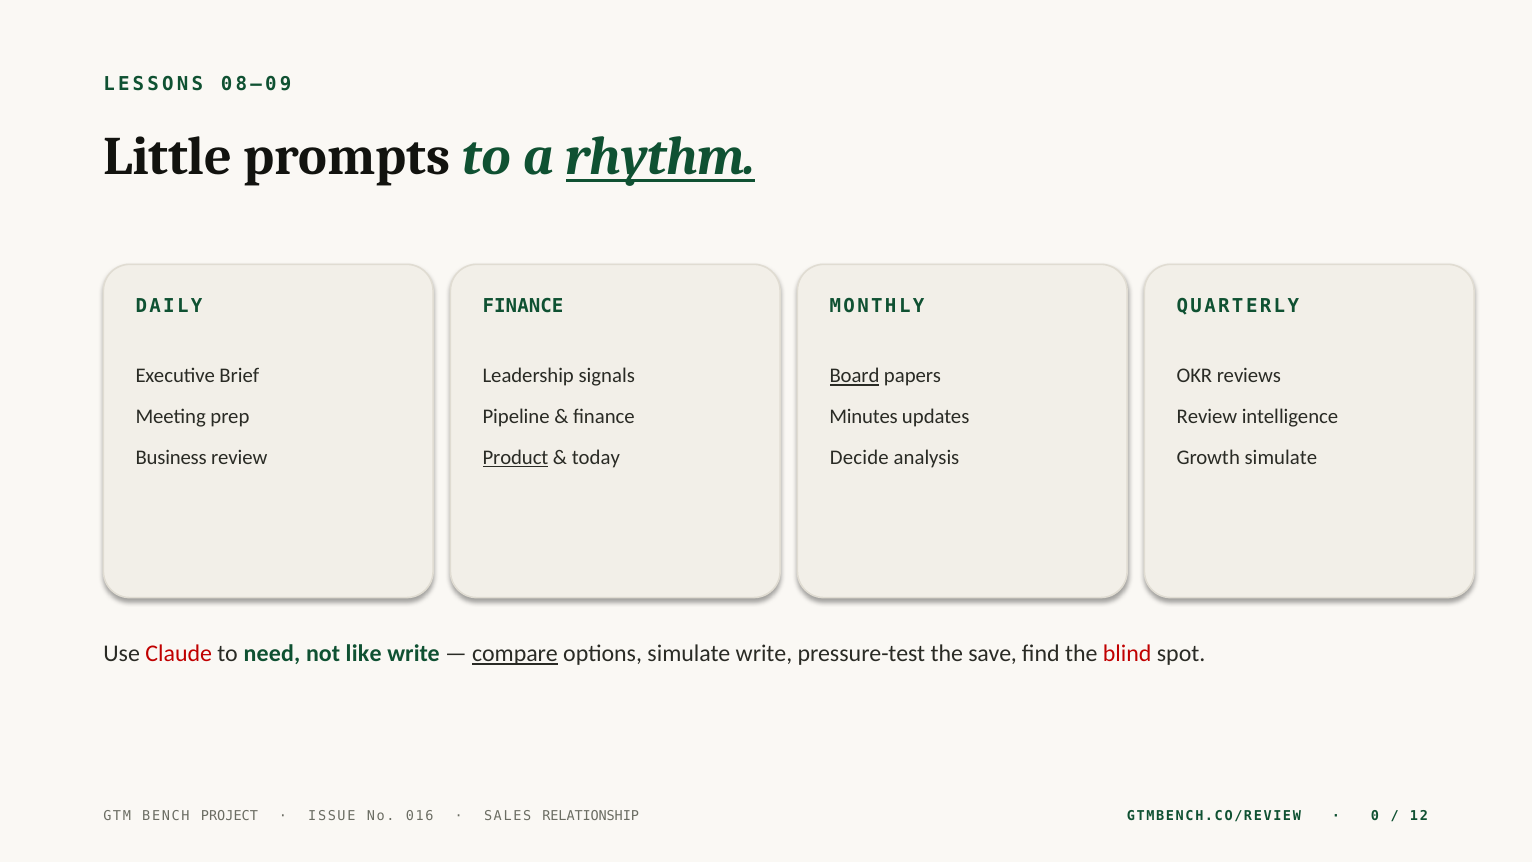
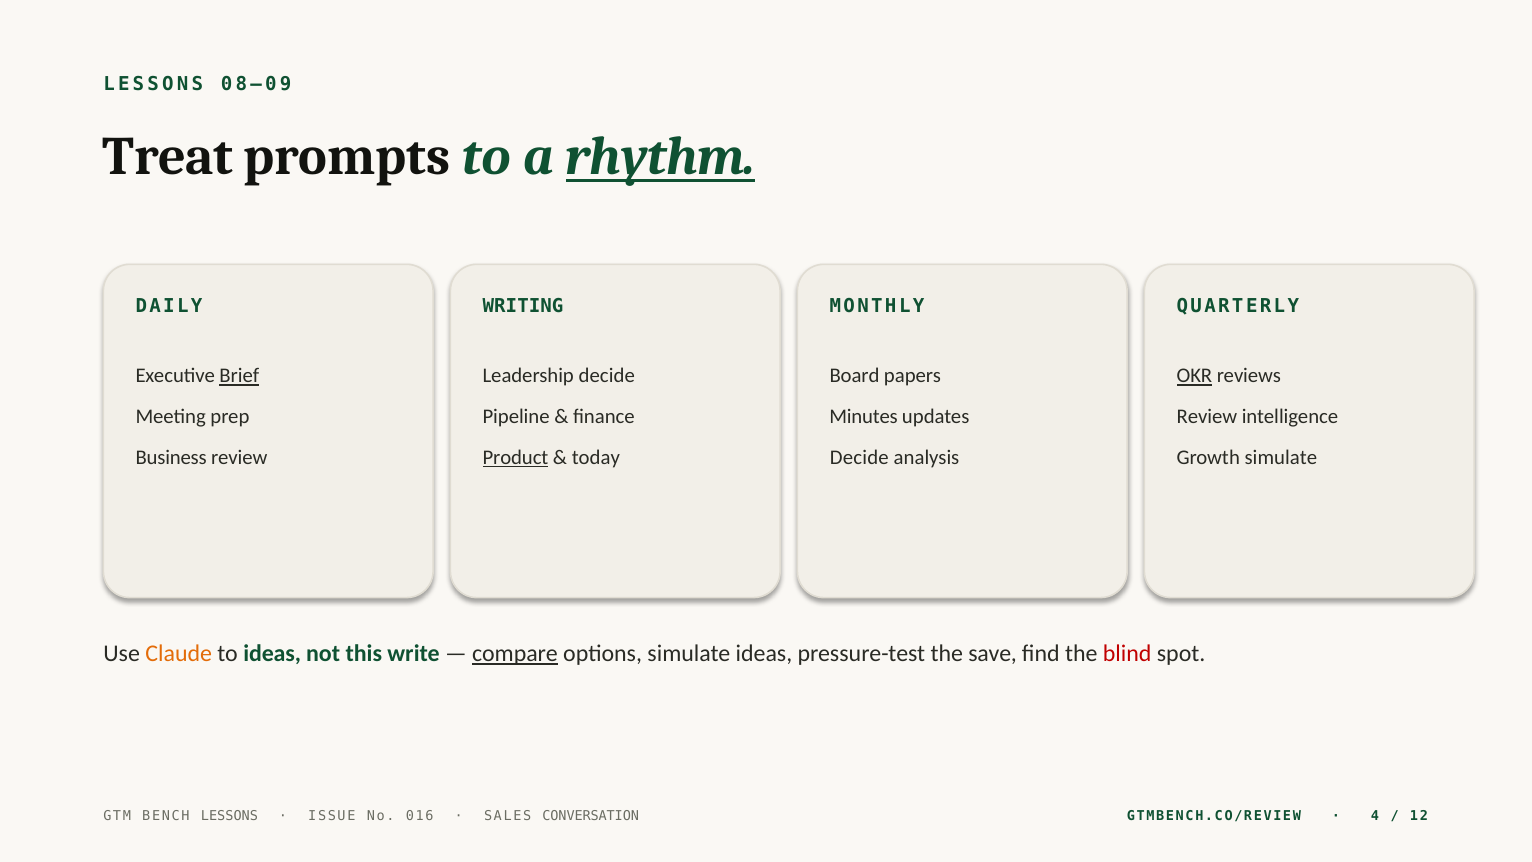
Little: Little -> Treat
FINANCE at (523, 306): FINANCE -> WRITING
Brief underline: none -> present
Leadership signals: signals -> decide
Board underline: present -> none
OKR underline: none -> present
Claude colour: red -> orange
to need: need -> ideas
like: like -> this
simulate write: write -> ideas
BENCH PROJECT: PROJECT -> LESSONS
RELATIONSHIP: RELATIONSHIP -> CONVERSATION
0: 0 -> 4
